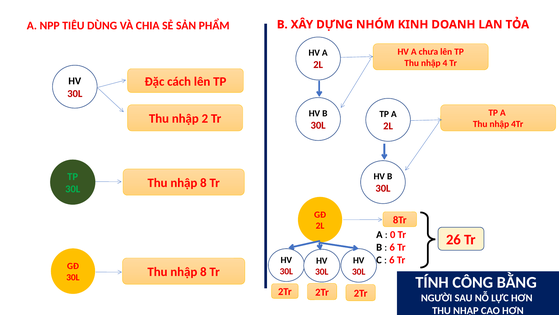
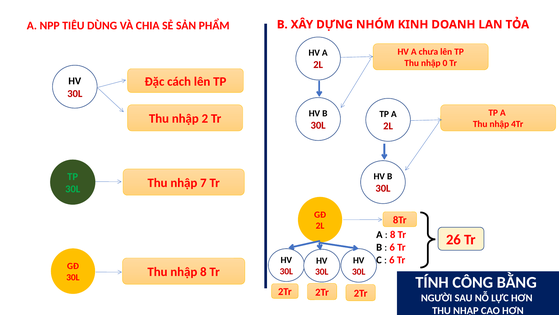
4: 4 -> 0
8 at (203, 183): 8 -> 7
0 at (393, 234): 0 -> 8
